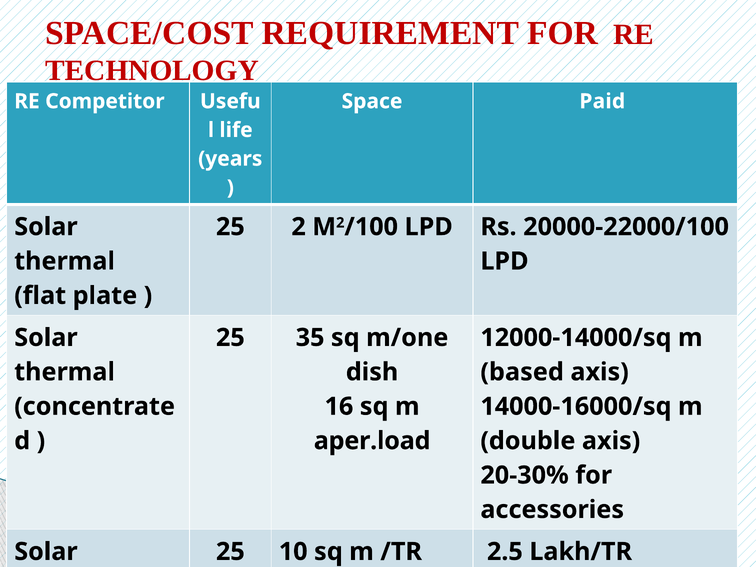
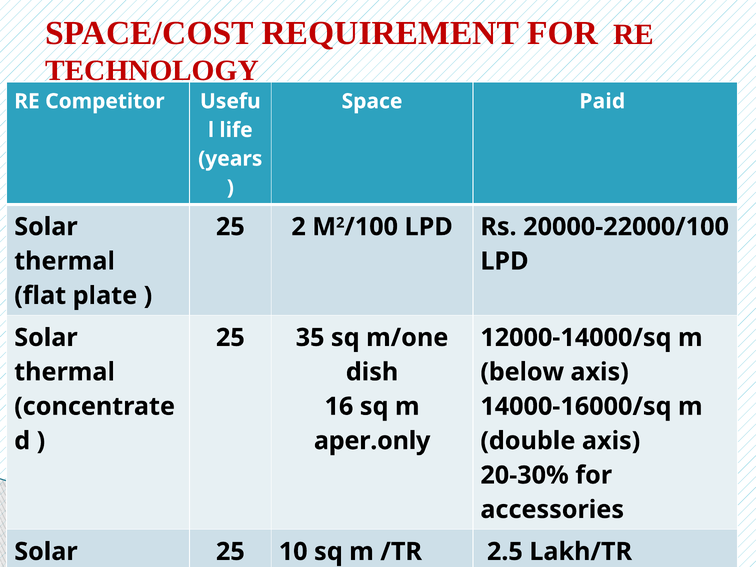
based: based -> below
aper.load: aper.load -> aper.only
